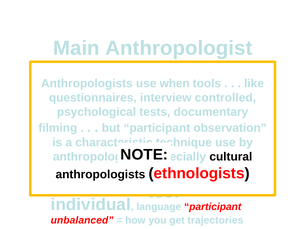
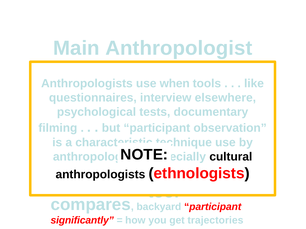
controlled: controlled -> elsewhere
individual: individual -> compares
language: language -> backyard
unbalanced: unbalanced -> significantly
